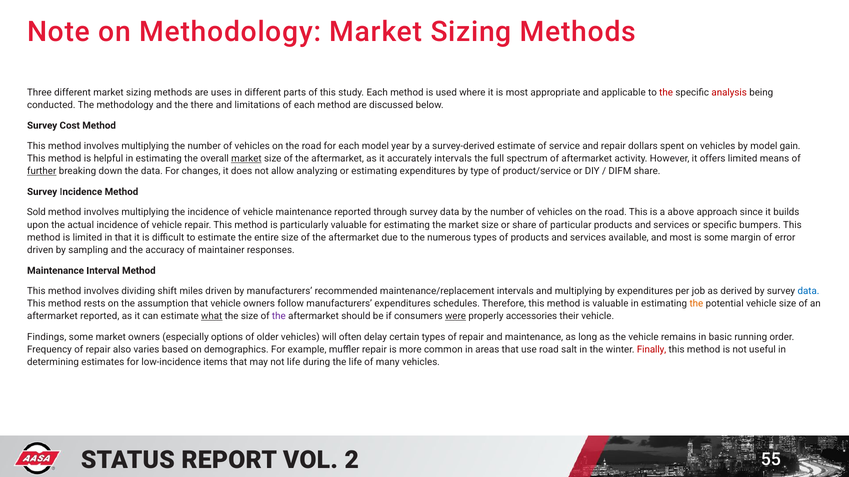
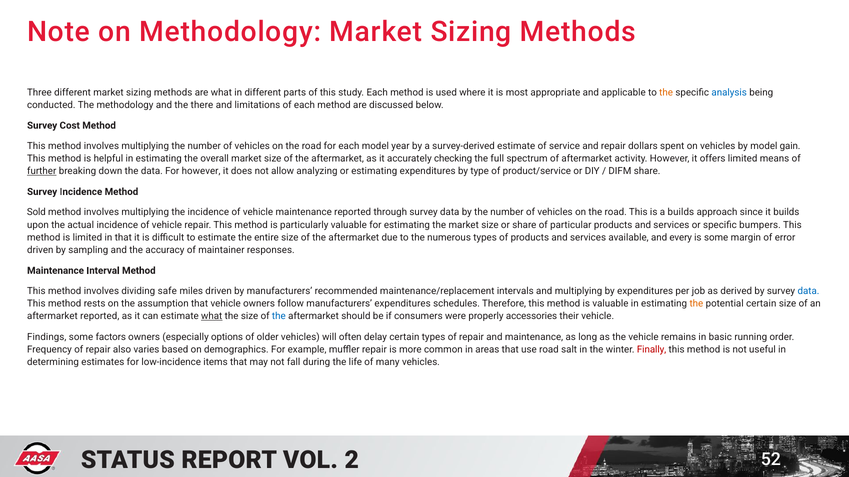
are uses: uses -> what
the at (666, 92) colour: red -> orange
analysis colour: red -> blue
market at (246, 159) underline: present -> none
accurately intervals: intervals -> checking
For changes: changes -> however
a above: above -> builds
and most: most -> every
shift: shift -> safe
potential vehicle: vehicle -> certain
the at (279, 317) colour: purple -> blue
were underline: present -> none
some market: market -> factors
not life: life -> fall
55: 55 -> 52
